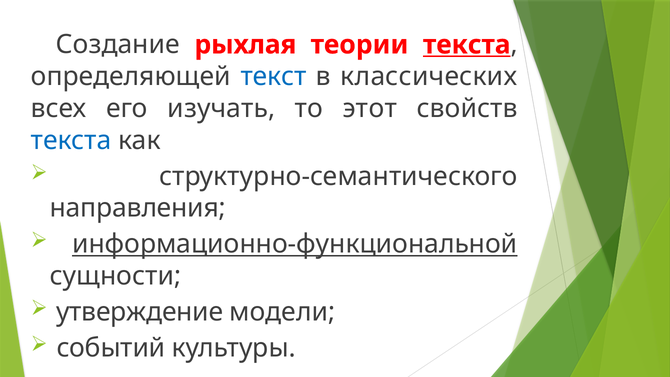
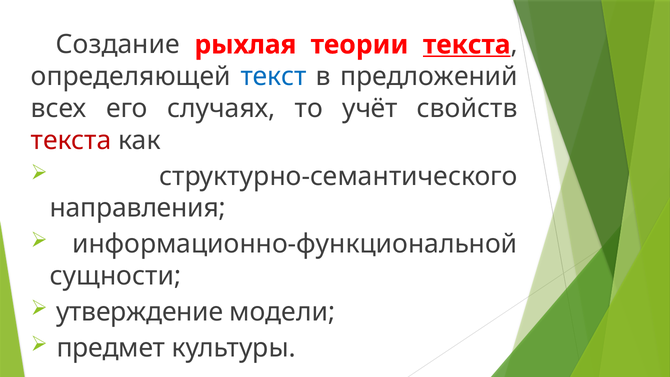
классических: классических -> предложений
изучать: изучать -> случаях
этот: этот -> учёт
текста at (71, 140) colour: blue -> red
информационно-функциональной underline: present -> none
событий: событий -> предмет
